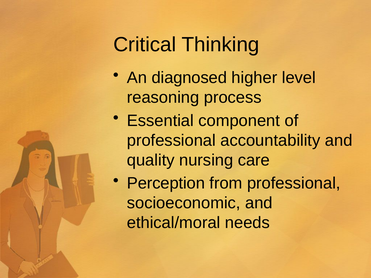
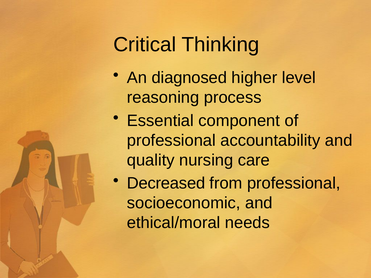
Perception: Perception -> Decreased
